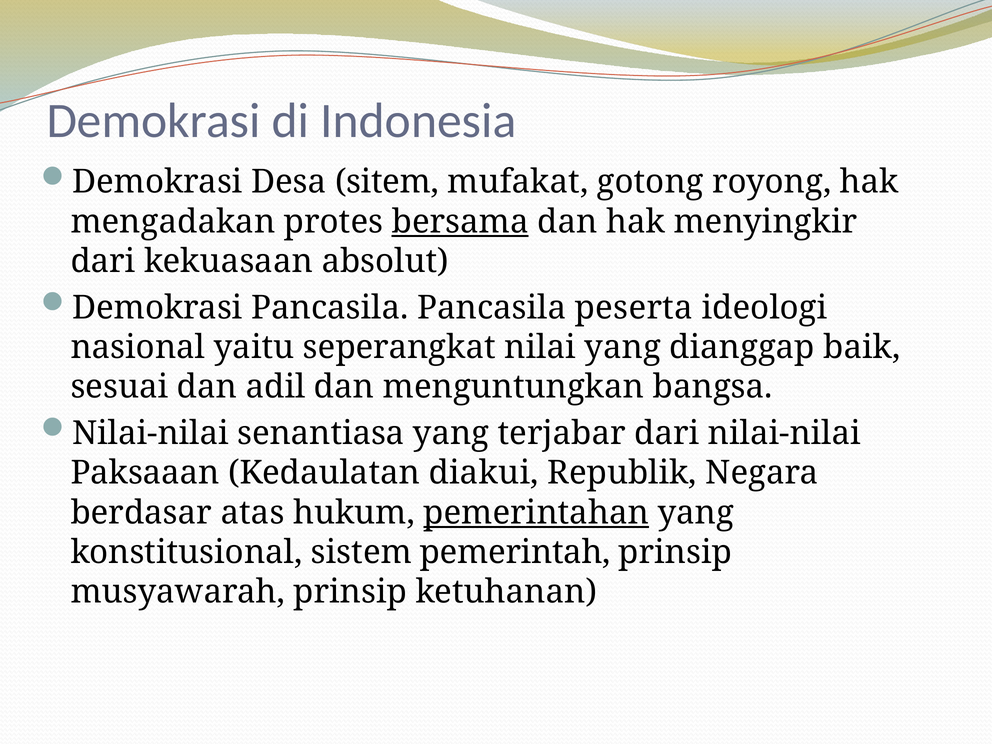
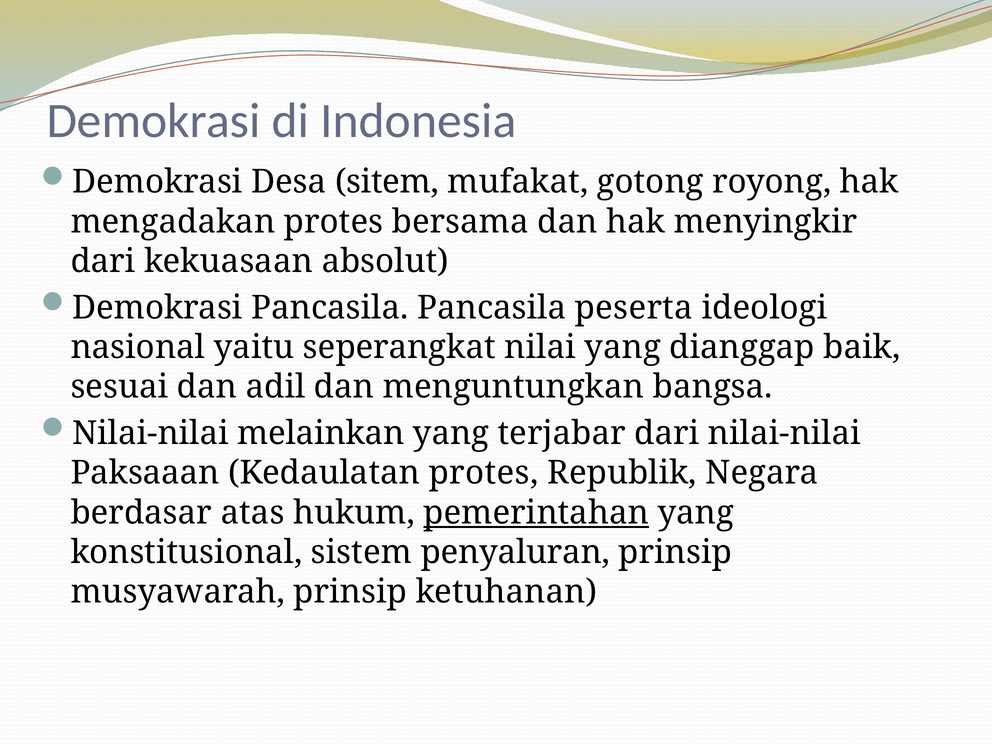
bersama underline: present -> none
senantiasa: senantiasa -> melainkan
Kedaulatan diakui: diakui -> protes
pemerintah: pemerintah -> penyaluran
